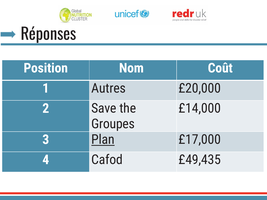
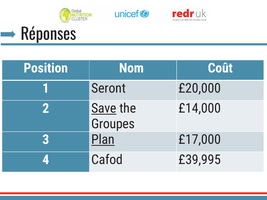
Autres: Autres -> Seront
Save underline: none -> present
£49,435: £49,435 -> £39,995
